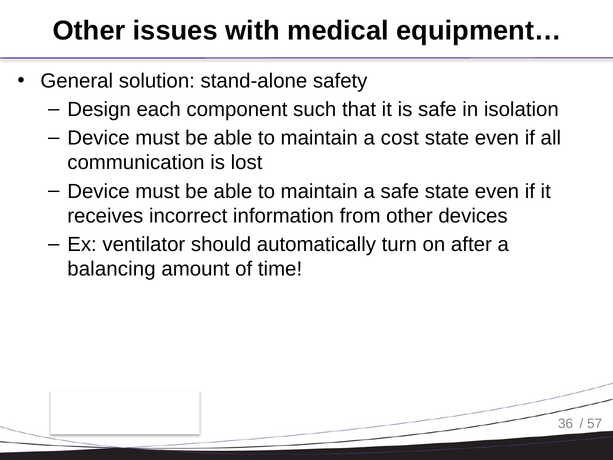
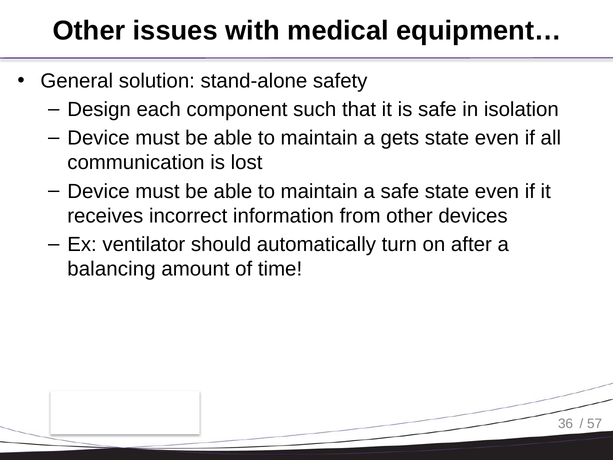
cost: cost -> gets
